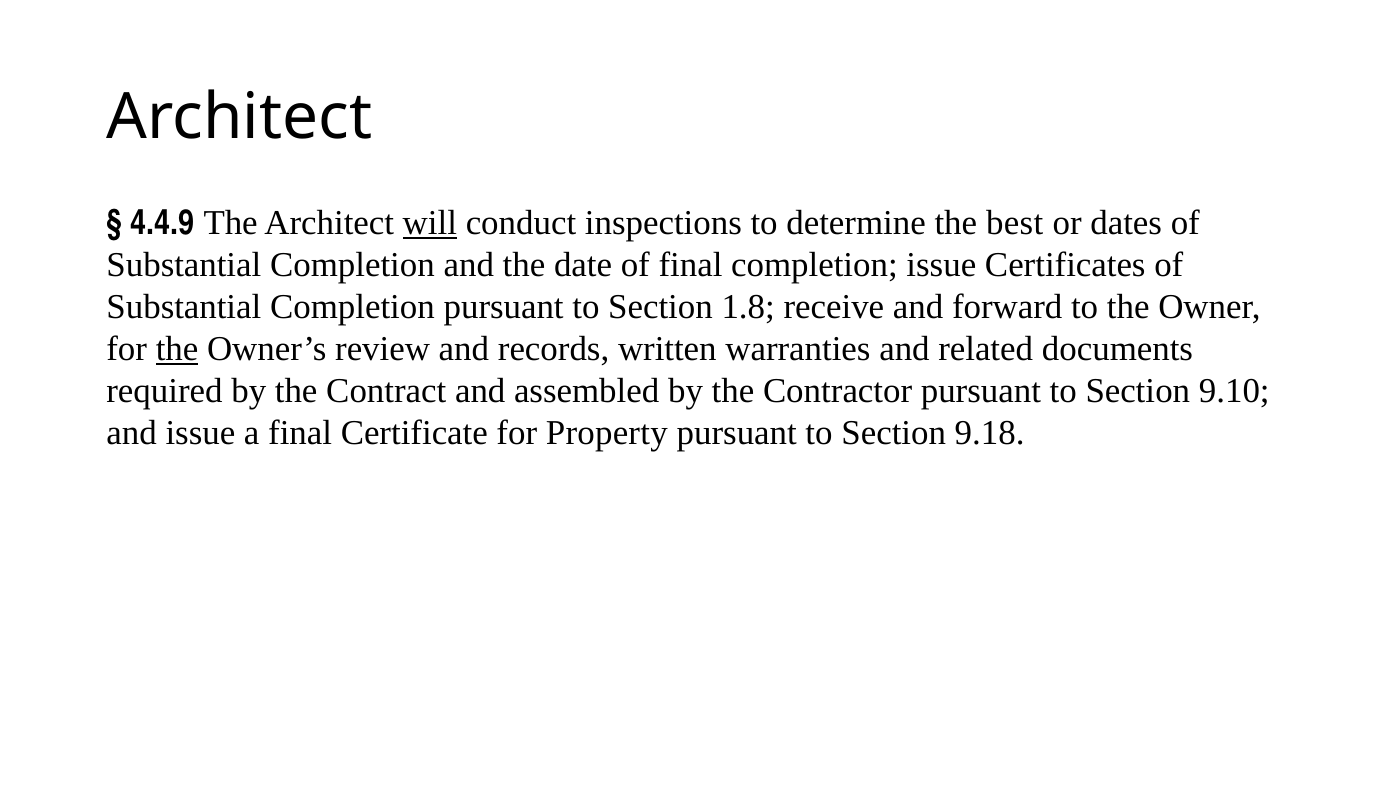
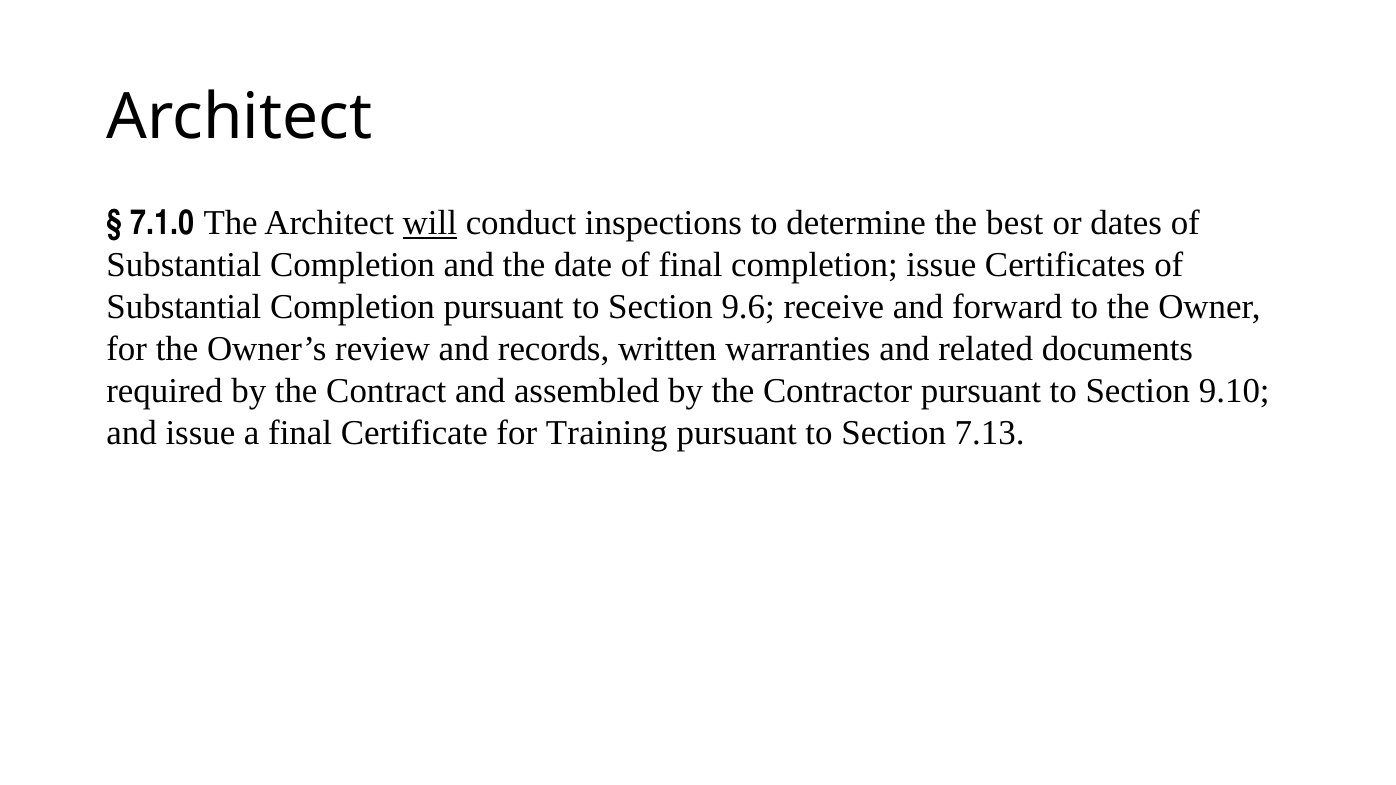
4.4.9: 4.4.9 -> 7.1.0
1.8: 1.8 -> 9.6
the at (177, 349) underline: present -> none
Property: Property -> Training
9.18: 9.18 -> 7.13
